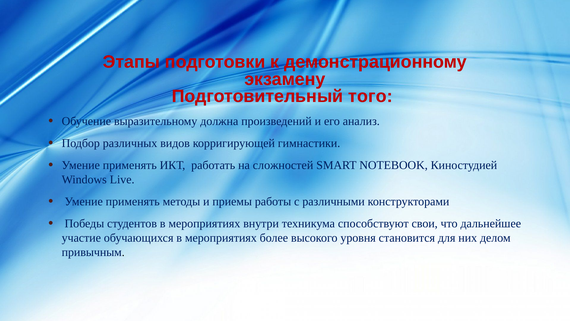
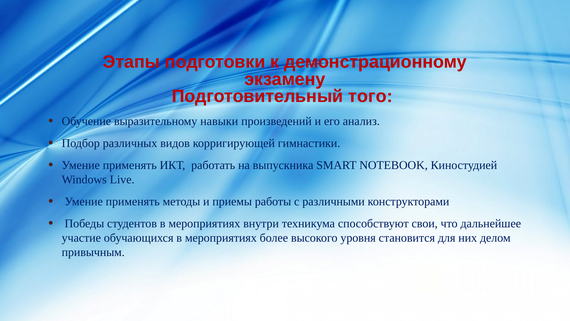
должна: должна -> навыки
сложностей: сложностей -> выпускника
